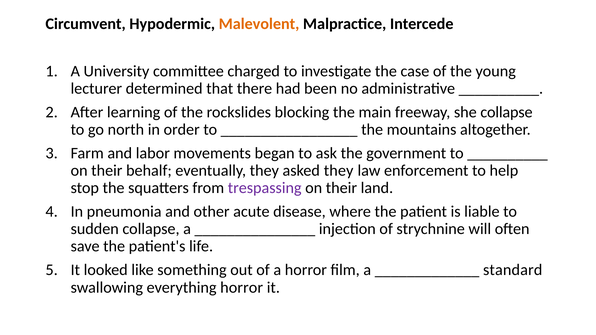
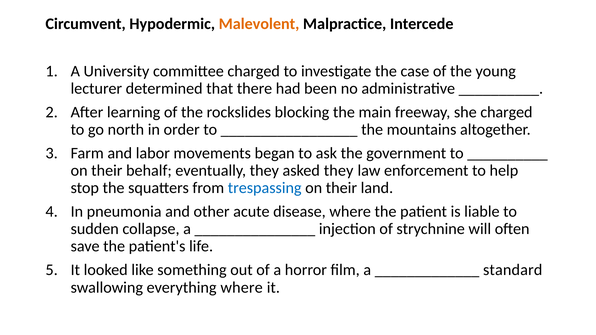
she collapse: collapse -> charged
trespassing colour: purple -> blue
everything horror: horror -> where
